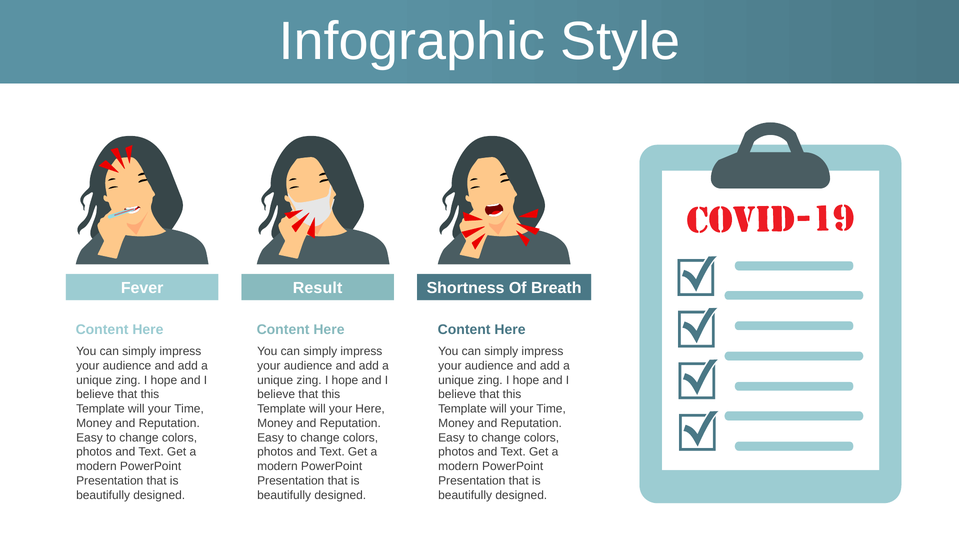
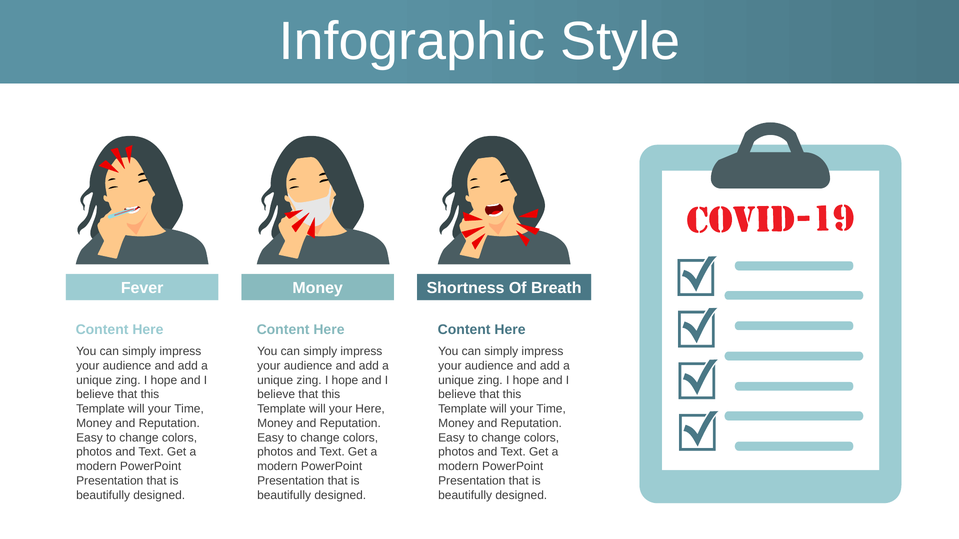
Fever Result: Result -> Money
